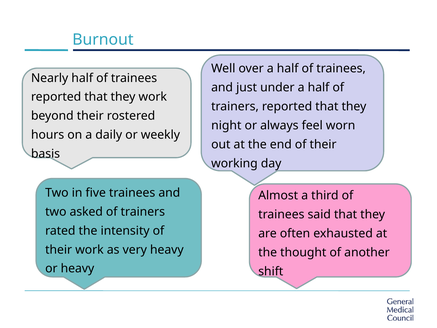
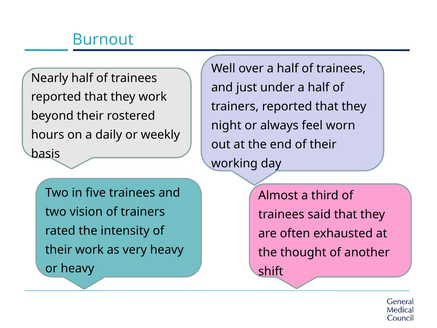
asked: asked -> vision
